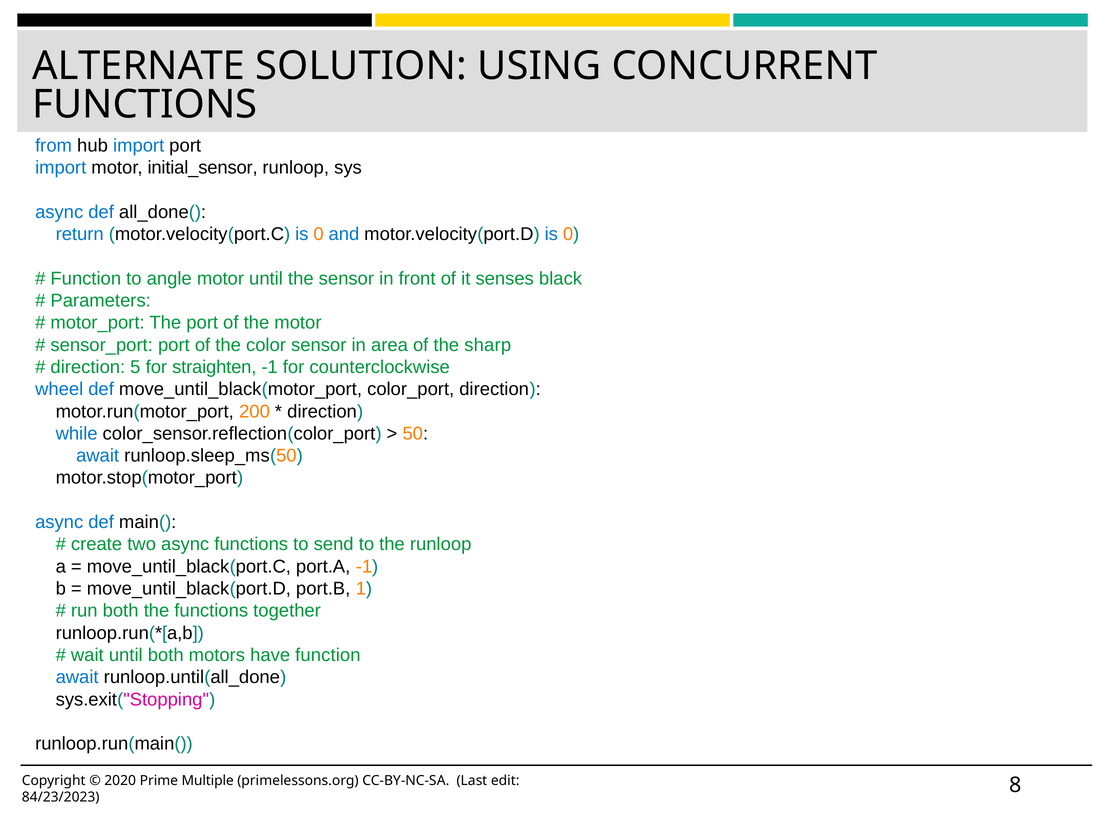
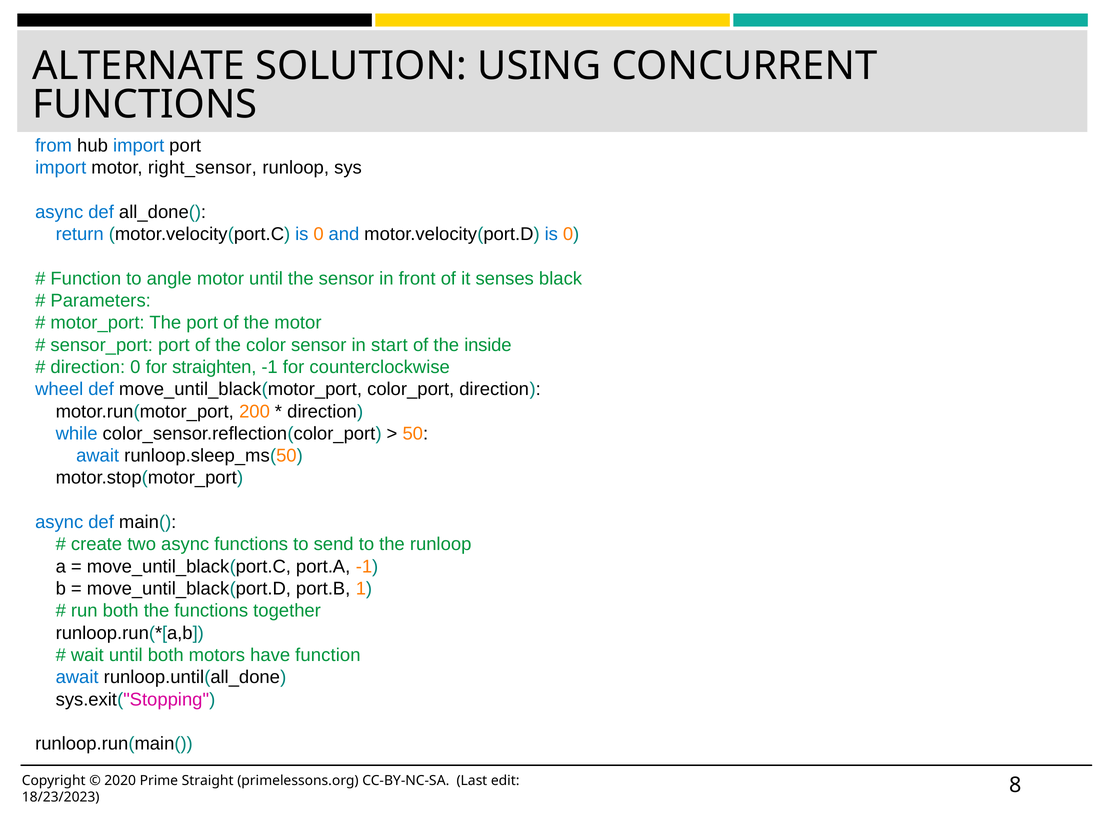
initial_sensor: initial_sensor -> right_sensor
area: area -> start
sharp: sharp -> inside
direction 5: 5 -> 0
Multiple: Multiple -> Straight
84/23/2023: 84/23/2023 -> 18/23/2023
